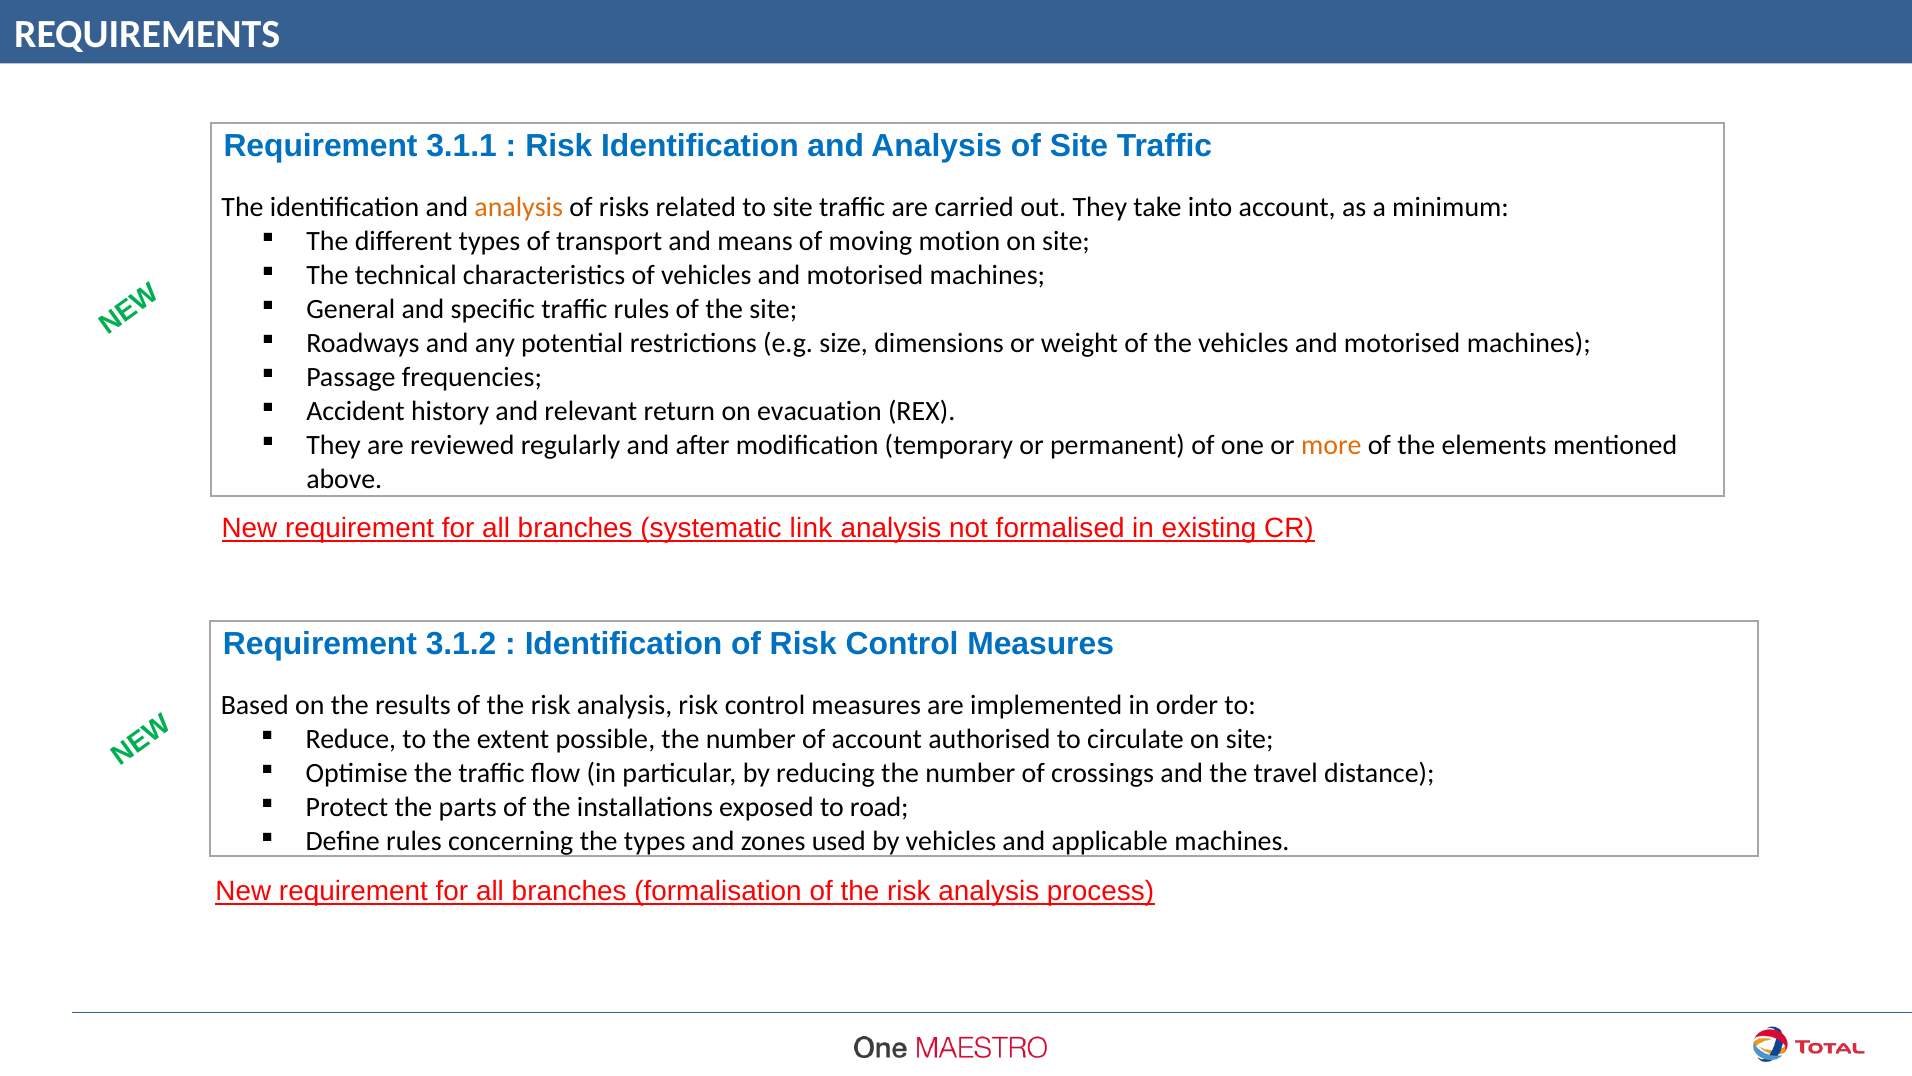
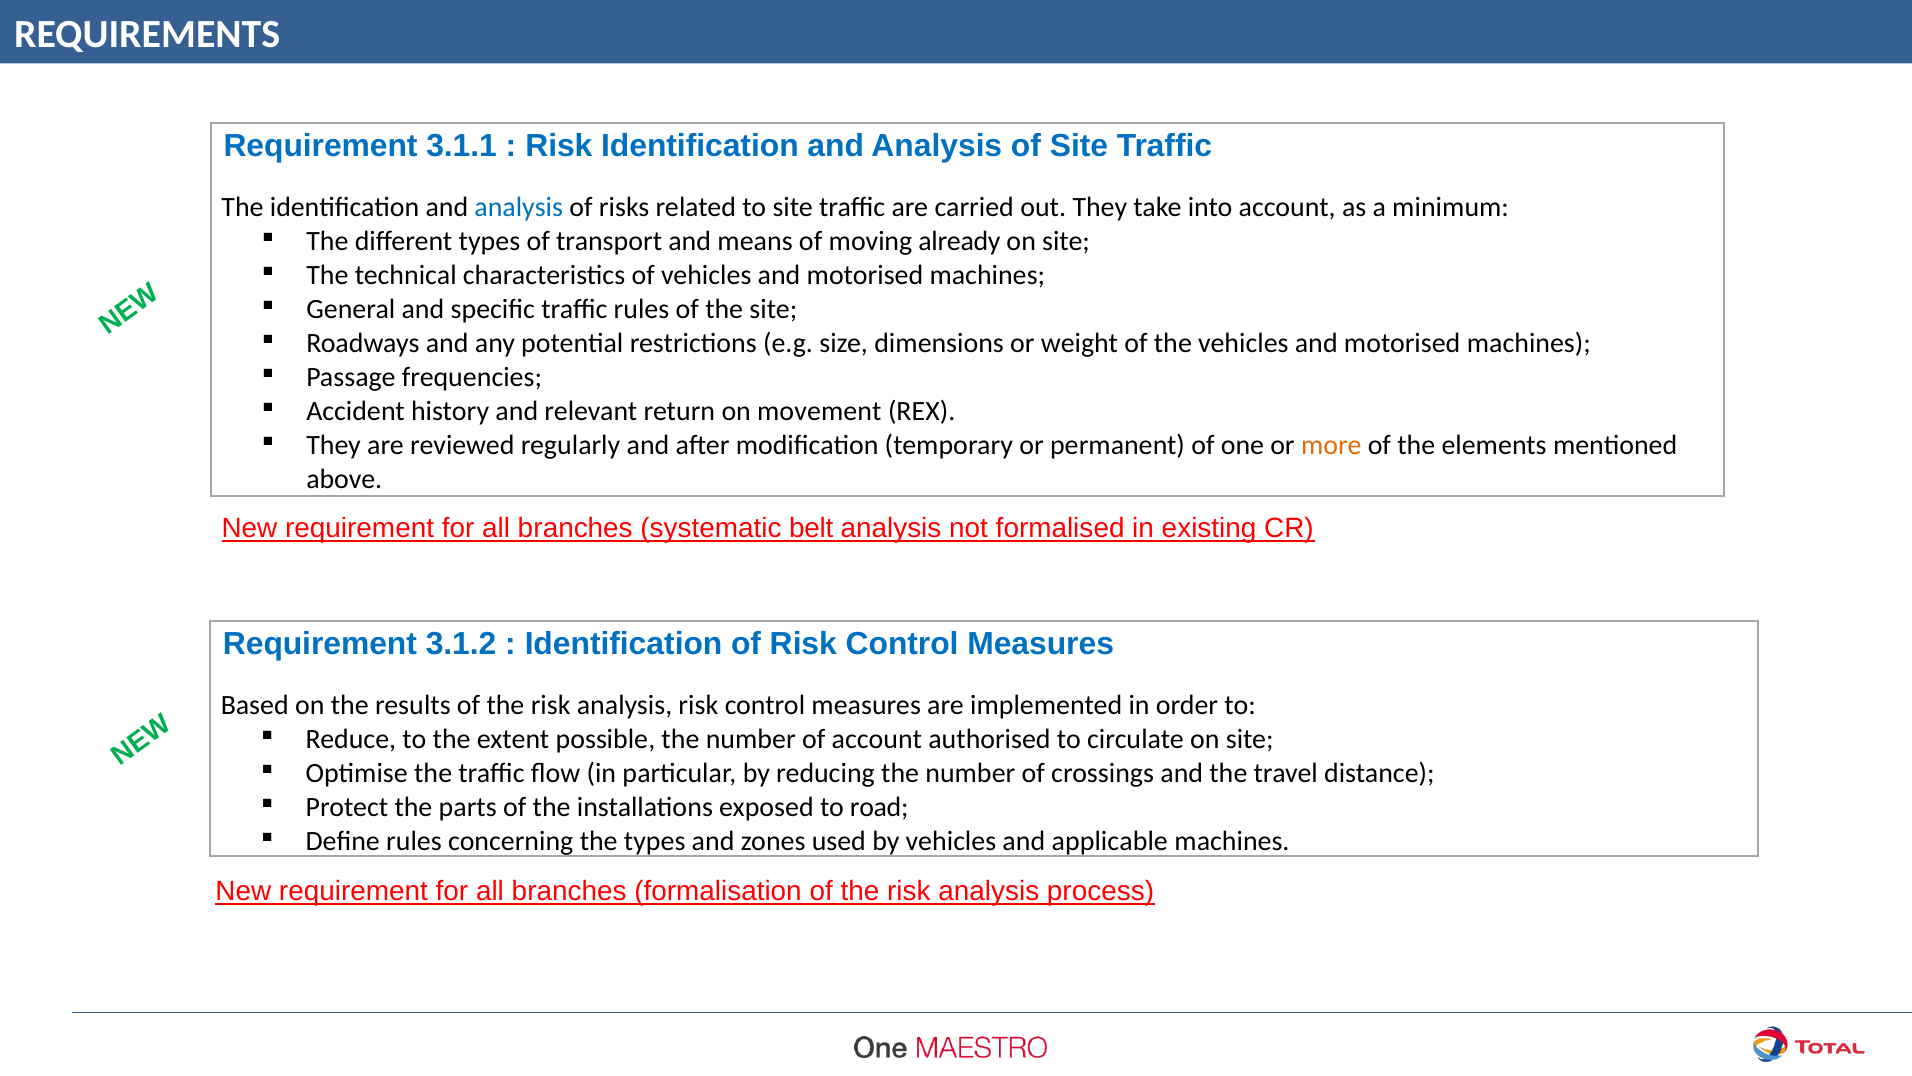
analysis at (519, 208) colour: orange -> blue
motion: motion -> already
evacuation: evacuation -> movement
link: link -> belt
